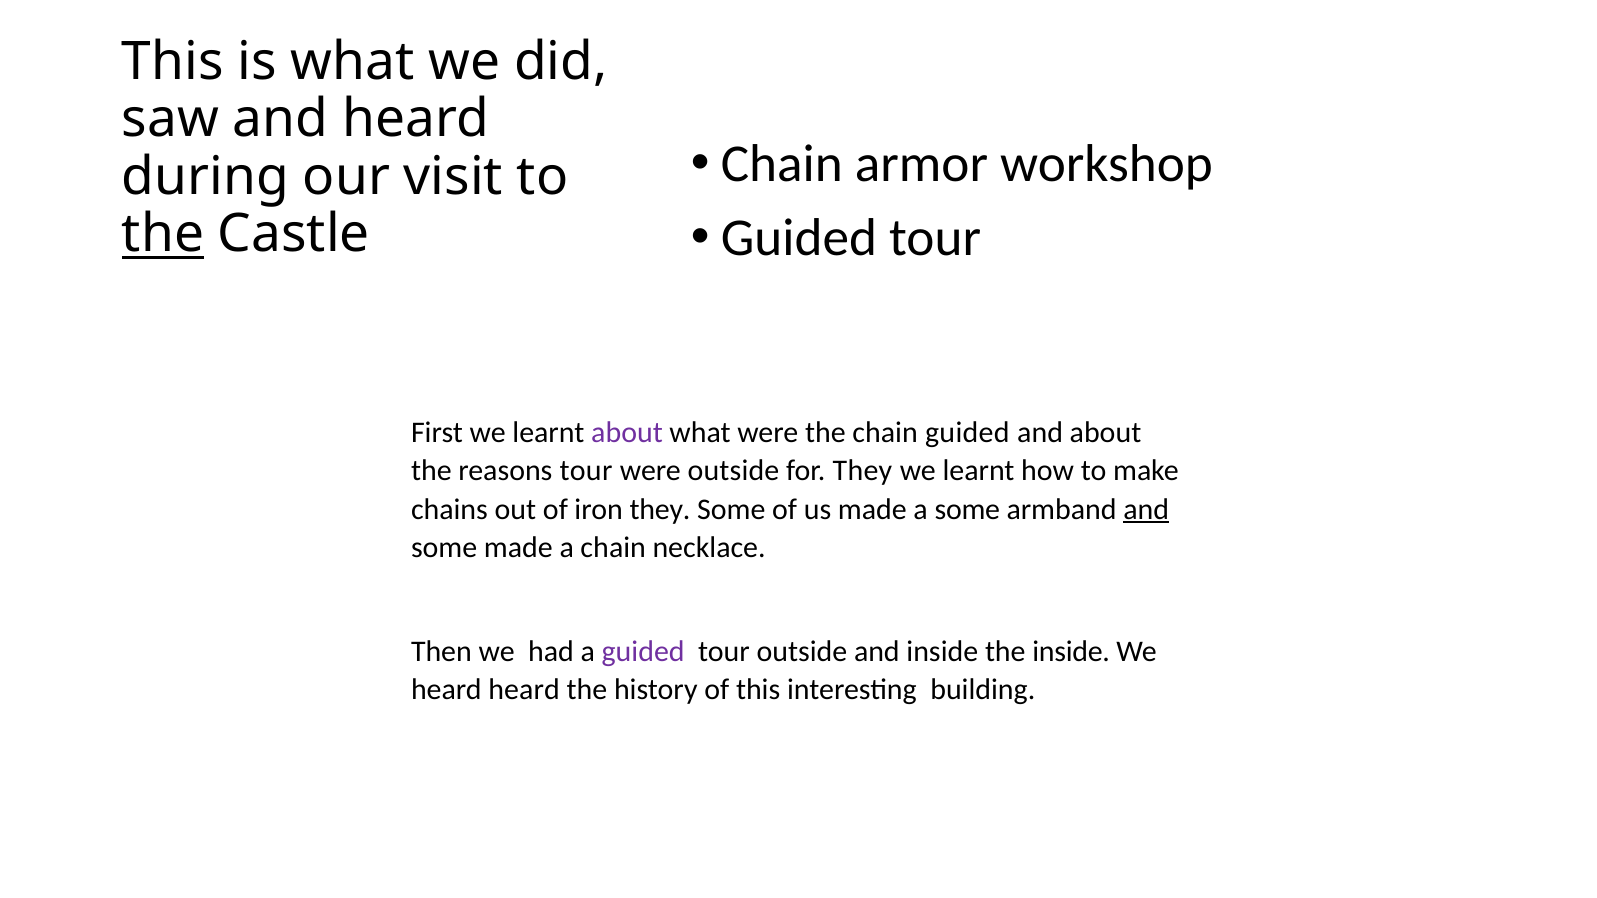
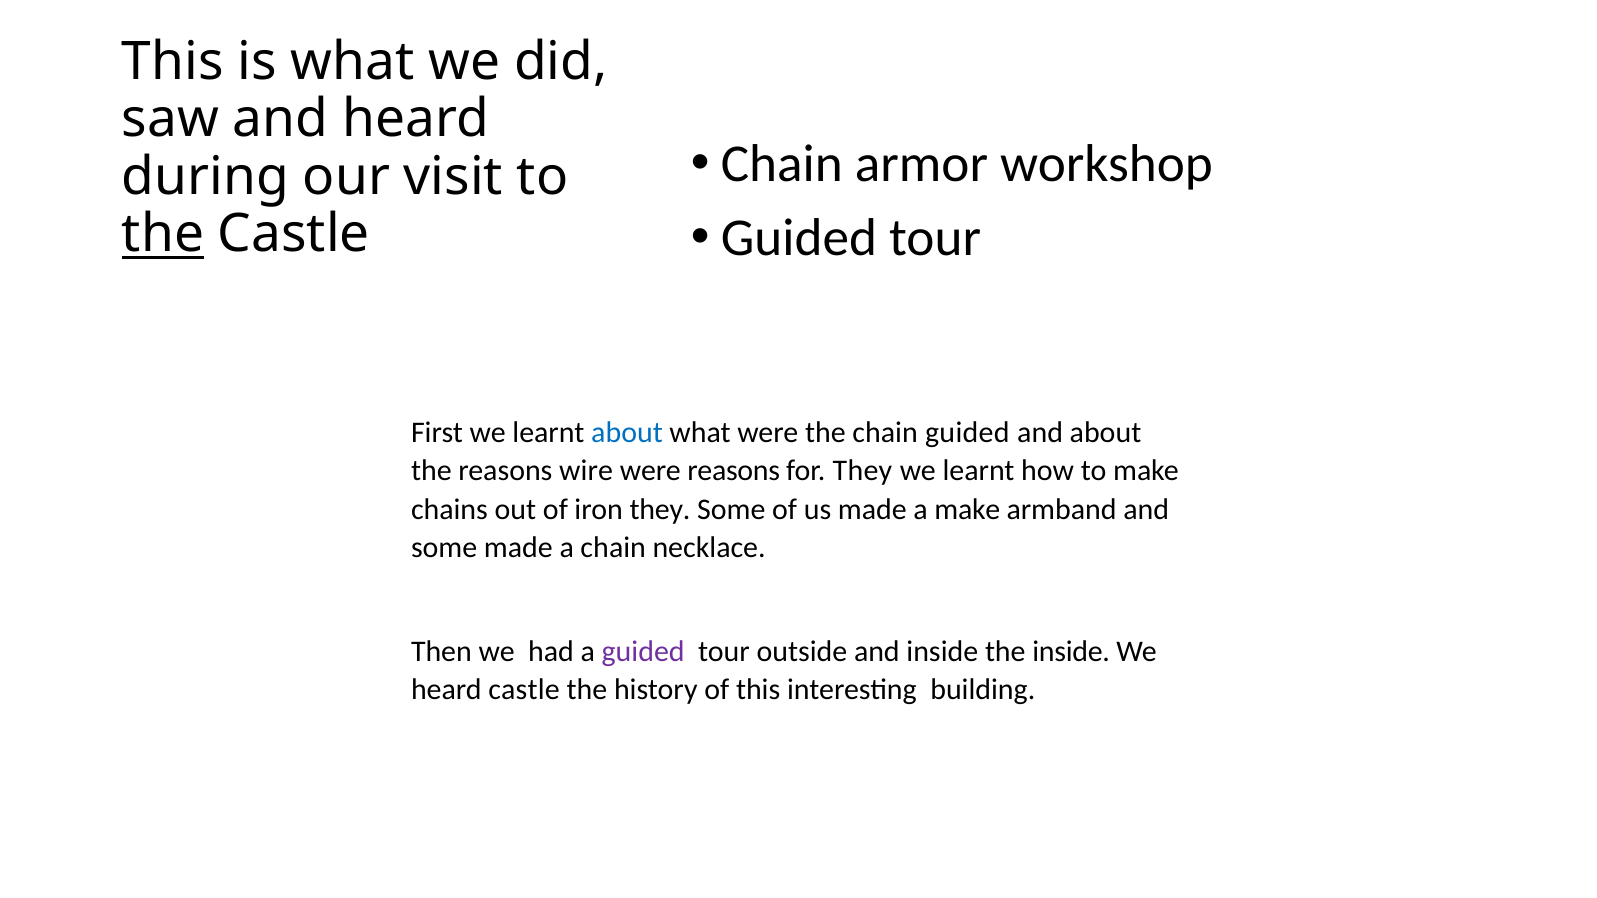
about at (627, 433) colour: purple -> blue
reasons tour: tour -> wire
were outside: outside -> reasons
a some: some -> make
and at (1146, 510) underline: present -> none
heard heard: heard -> castle
